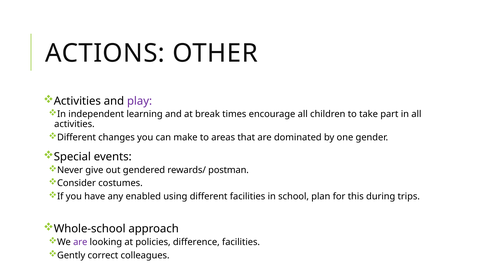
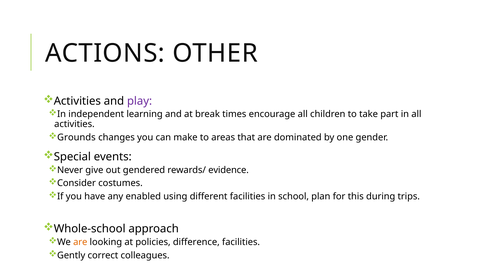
Different at (76, 137): Different -> Grounds
postman: postman -> evidence
are at (80, 242) colour: purple -> orange
